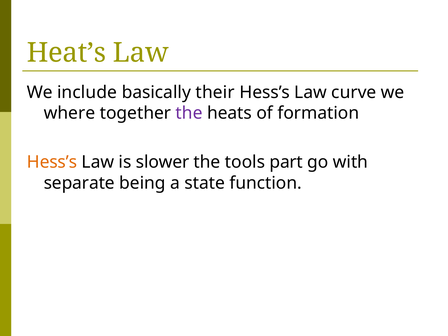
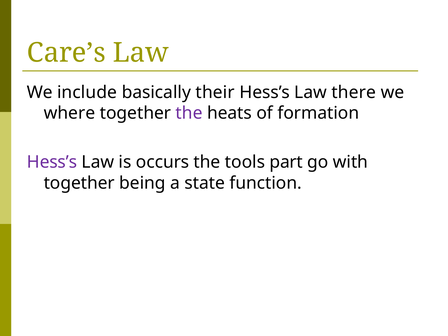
Heat’s: Heat’s -> Care’s
curve: curve -> there
Hess’s at (52, 162) colour: orange -> purple
slower: slower -> occurs
separate at (79, 183): separate -> together
